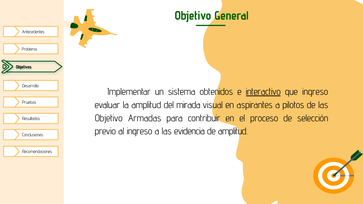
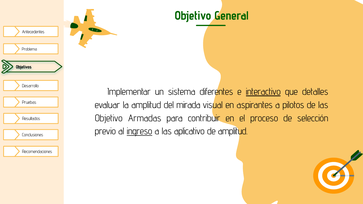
obtenidos: obtenidos -> diferentes
que ingreso: ingreso -> detalles
ingreso at (139, 131) underline: none -> present
evidencia: evidencia -> aplicativo
